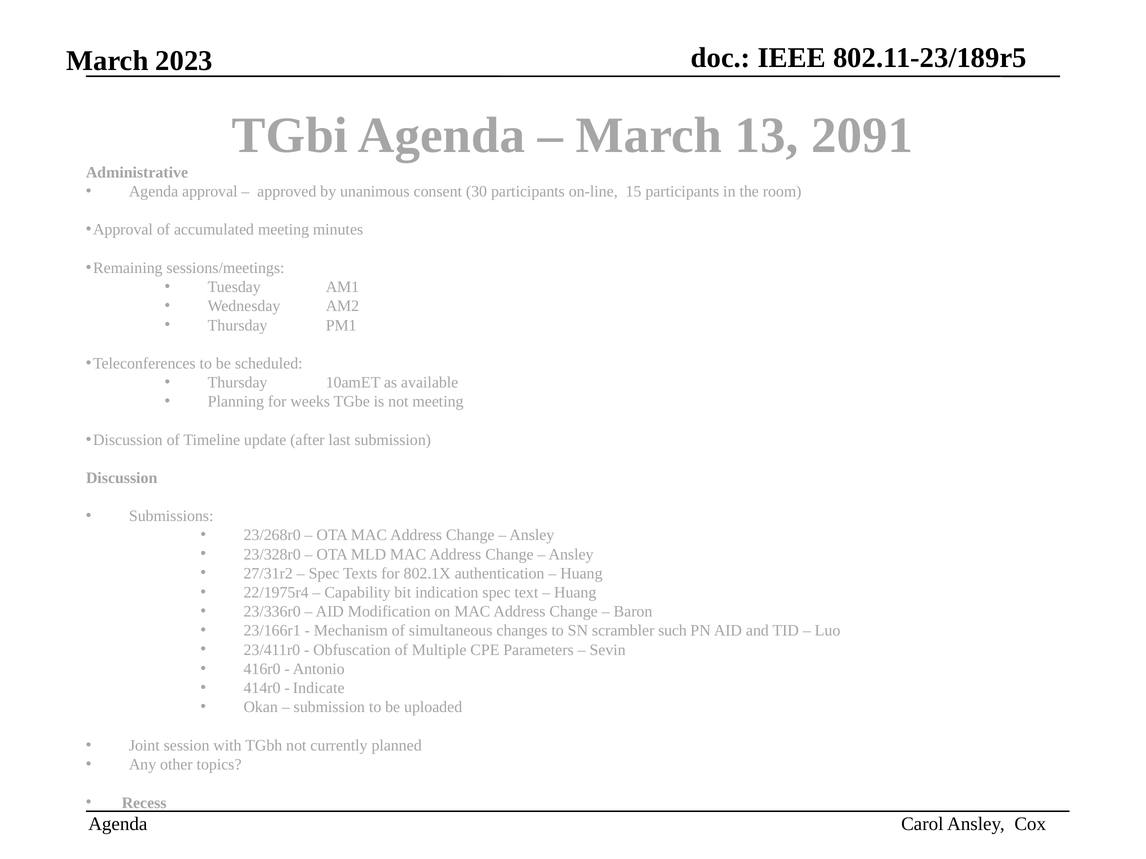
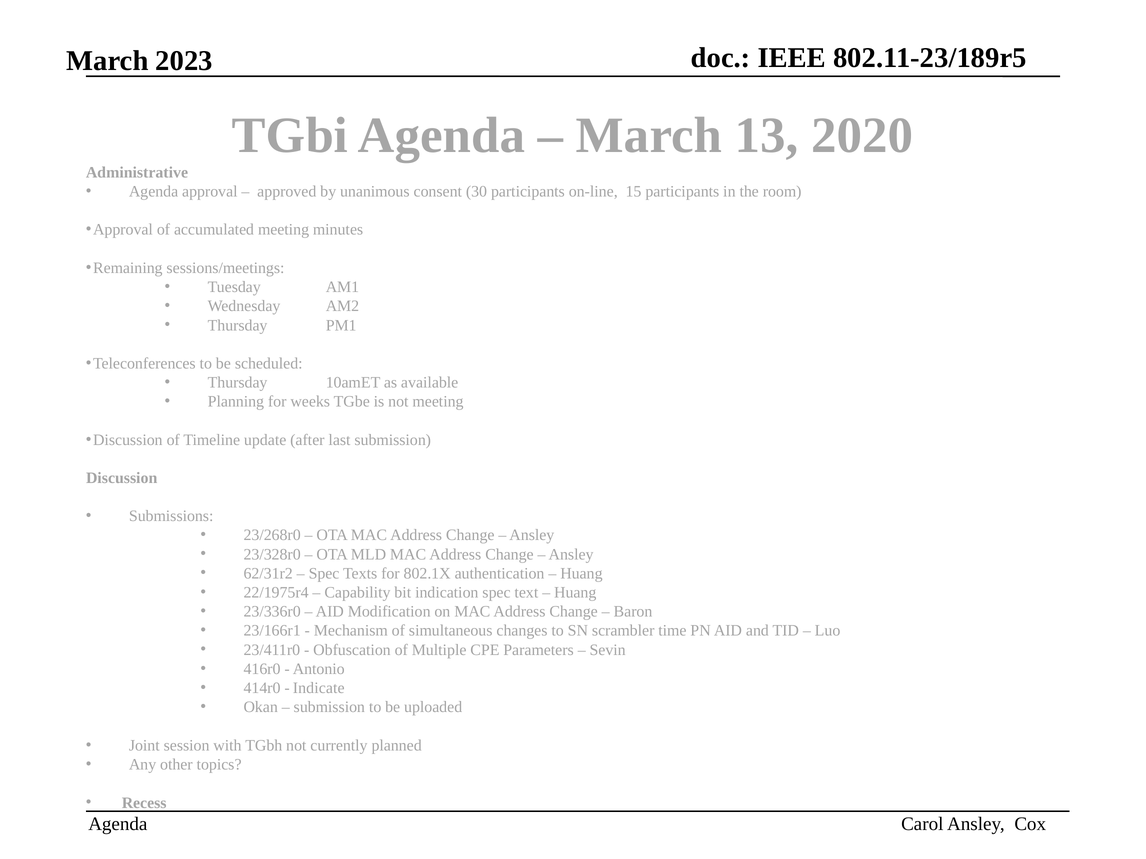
2091: 2091 -> 2020
27/31r2: 27/31r2 -> 62/31r2
such: such -> time
